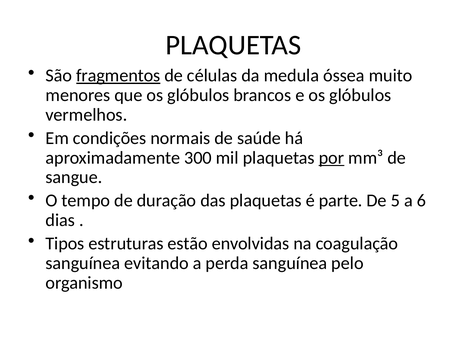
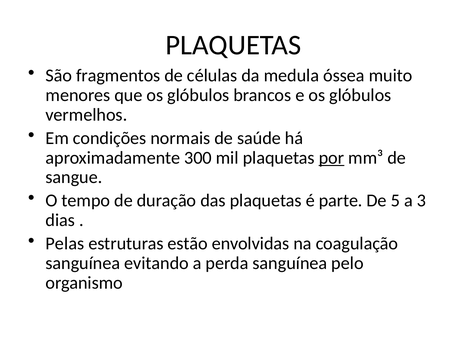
fragmentos underline: present -> none
6: 6 -> 3
Tipos: Tipos -> Pelas
